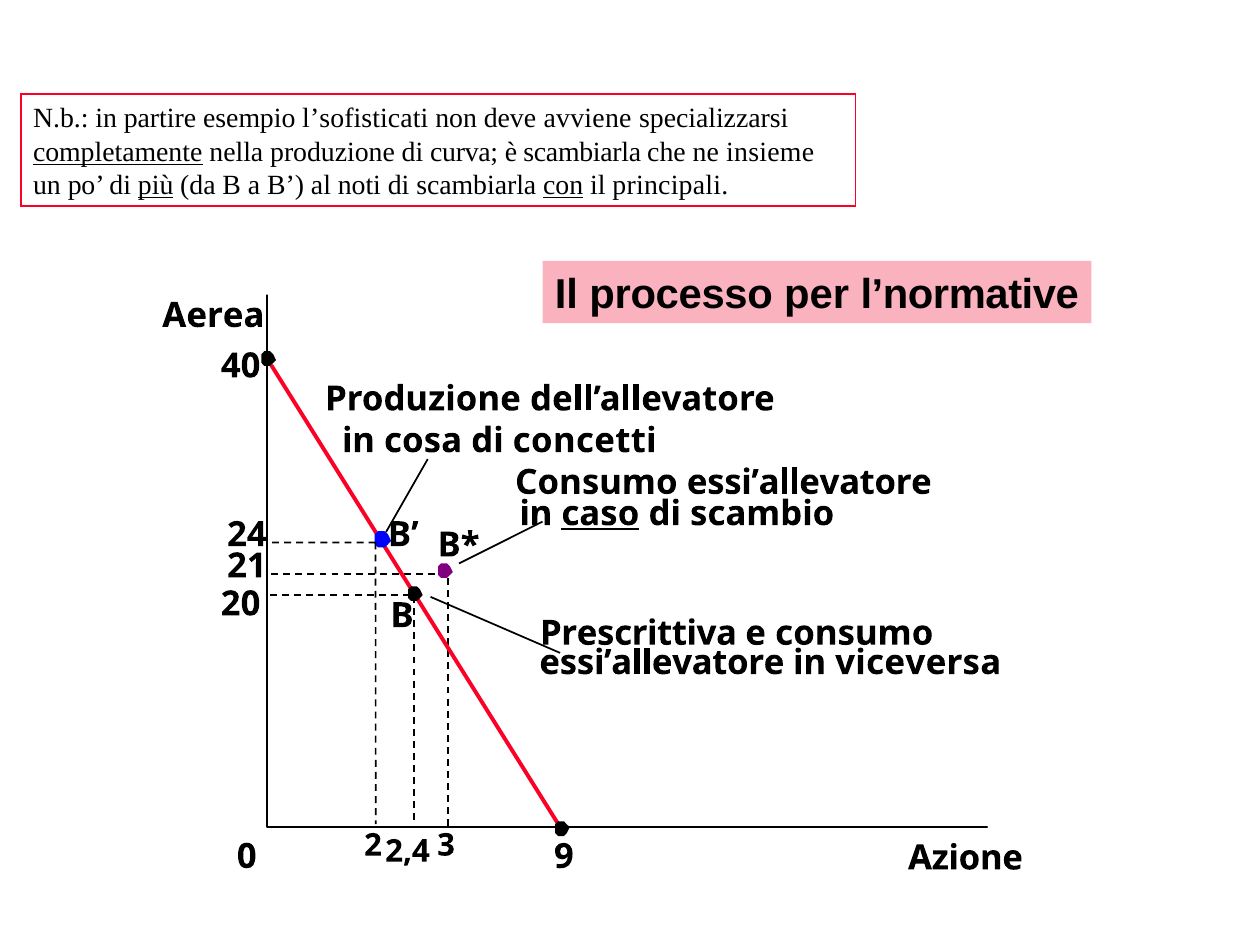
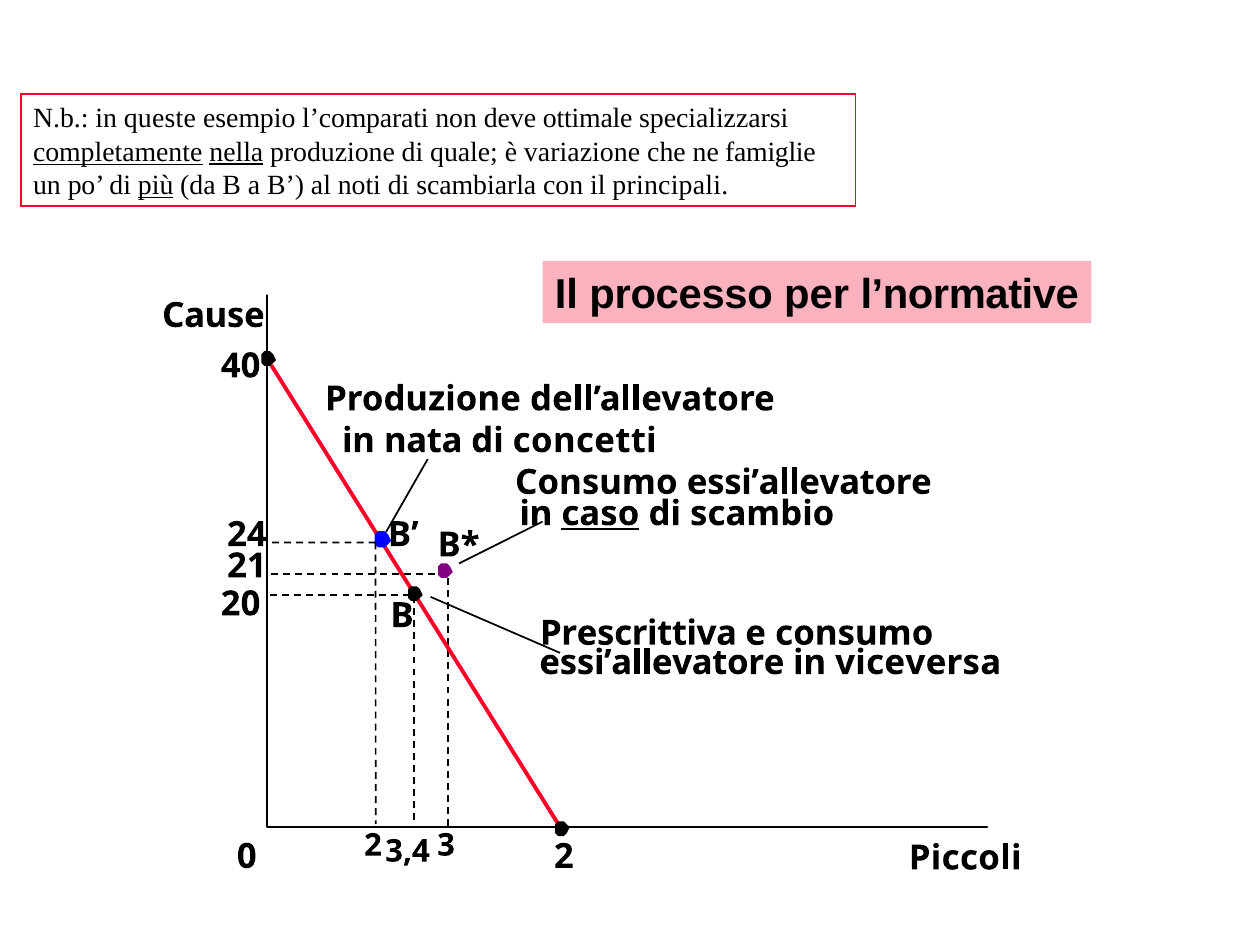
partire: partire -> queste
l’sofisticati: l’sofisticati -> l’comparati
avviene: avviene -> ottimale
nella underline: none -> present
curva: curva -> quale
è scambiarla: scambiarla -> variazione
insieme: insieme -> famiglie
con underline: present -> none
Aerea: Aerea -> Cause
cosa: cosa -> nata
3 9: 9 -> 2
2,4: 2,4 -> 3,4
Azione: Azione -> Piccoli
